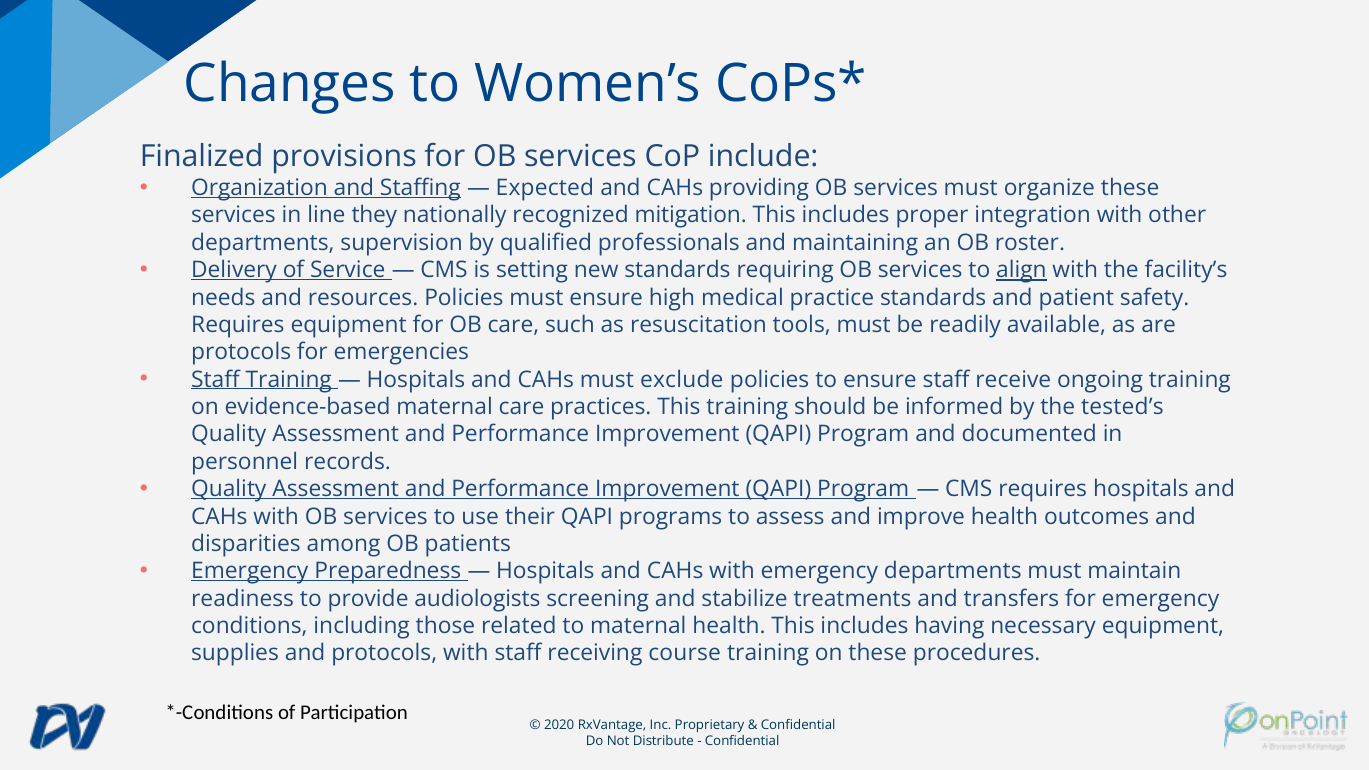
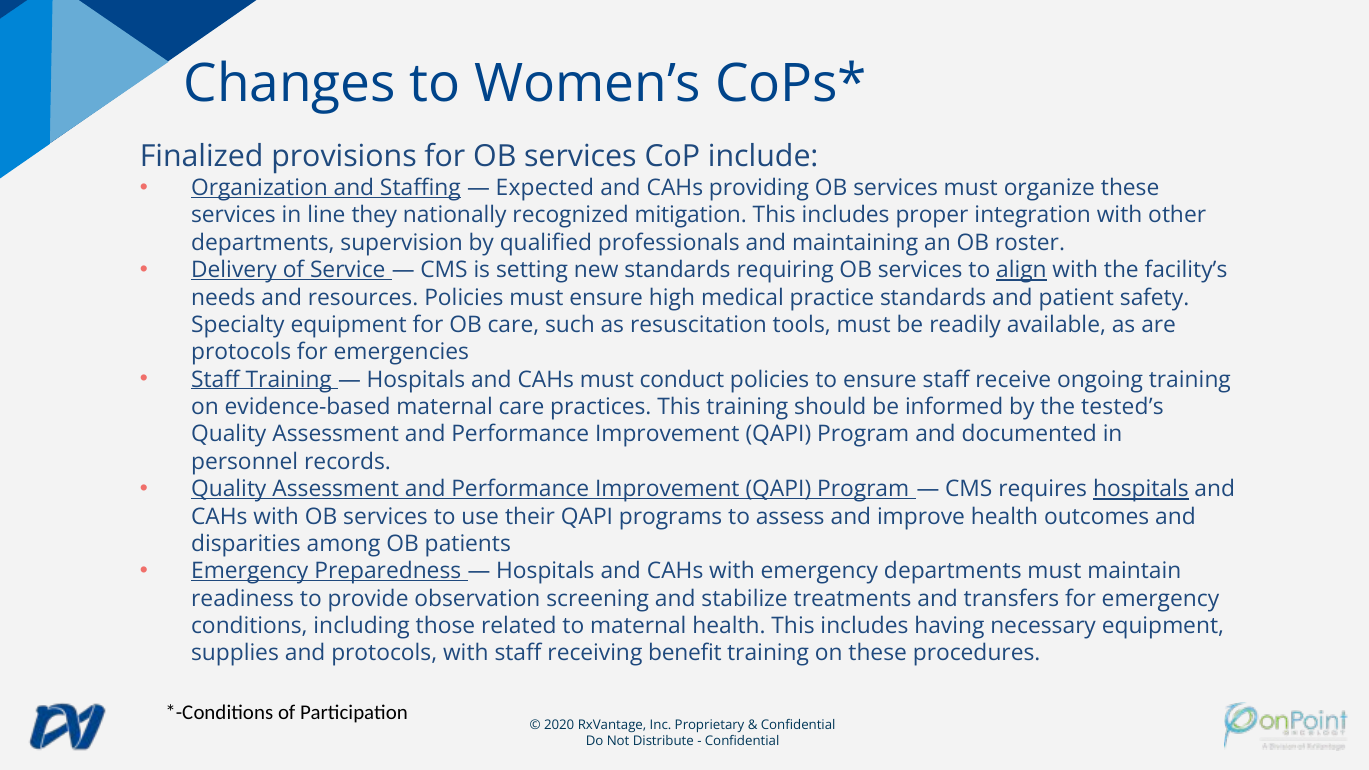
Requires at (238, 325): Requires -> Specialty
exclude: exclude -> conduct
hospitals at (1141, 489) underline: none -> present
audiologists: audiologists -> observation
course: course -> benefit
